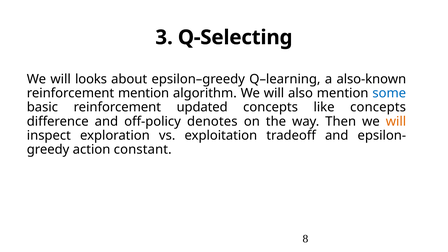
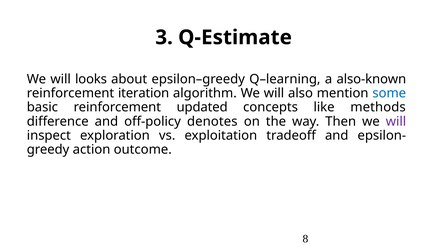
Q-Selecting: Q-Selecting -> Q-Estimate
reinforcement mention: mention -> iteration
like concepts: concepts -> methods
will at (396, 121) colour: orange -> purple
constant: constant -> outcome
